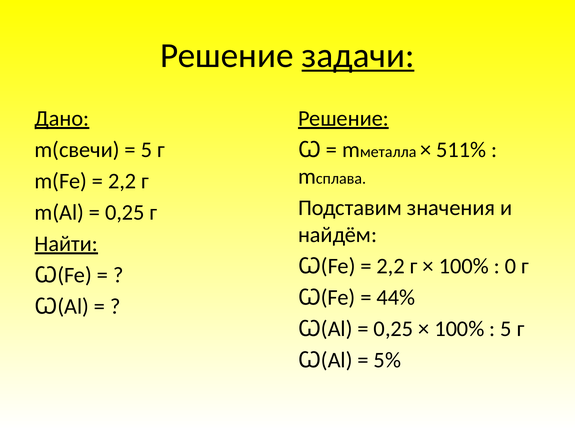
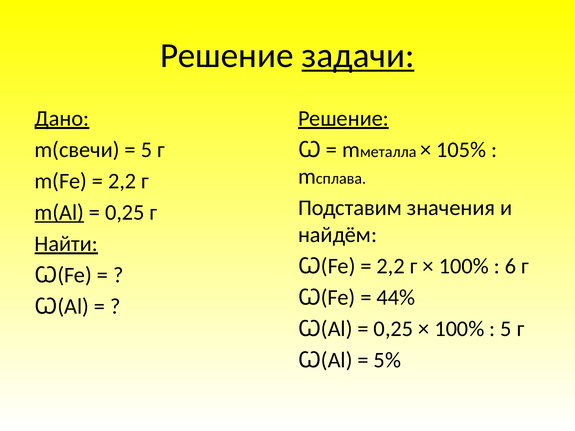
511%: 511% -> 105%
m(Al underline: none -> present
0: 0 -> 6
